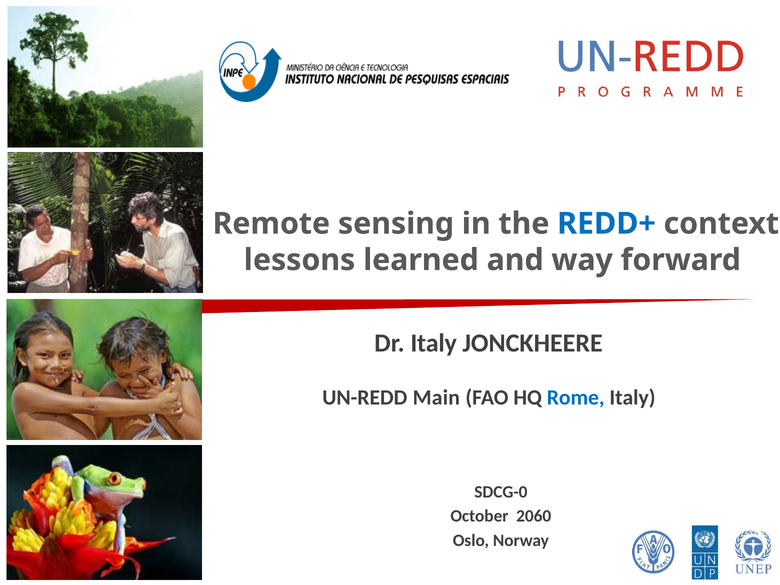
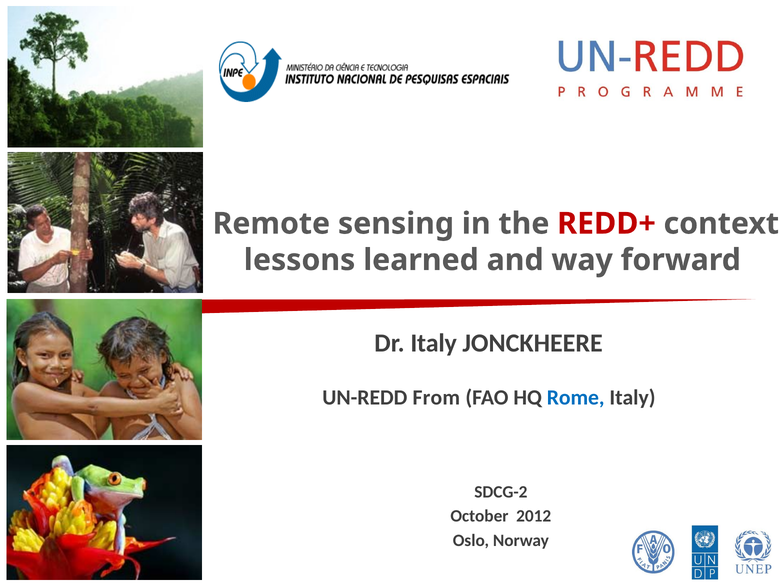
REDD+ colour: blue -> red
Main: Main -> From
SDCG-0: SDCG-0 -> SDCG-2
2060: 2060 -> 2012
